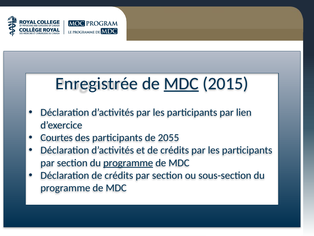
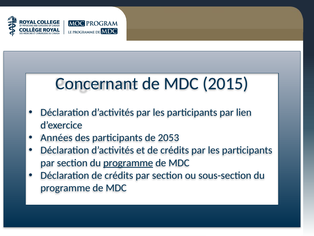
Enregistrée: Enregistrée -> Concernant
MDC at (181, 83) underline: present -> none
Courtes: Courtes -> Années
2055: 2055 -> 2053
